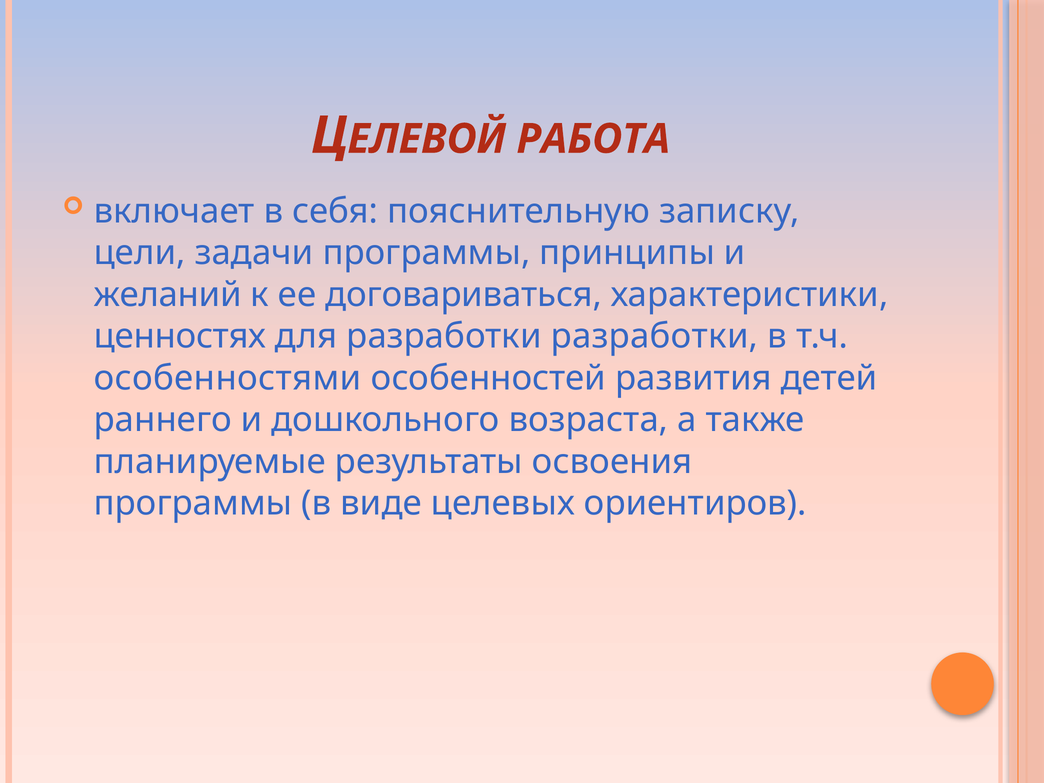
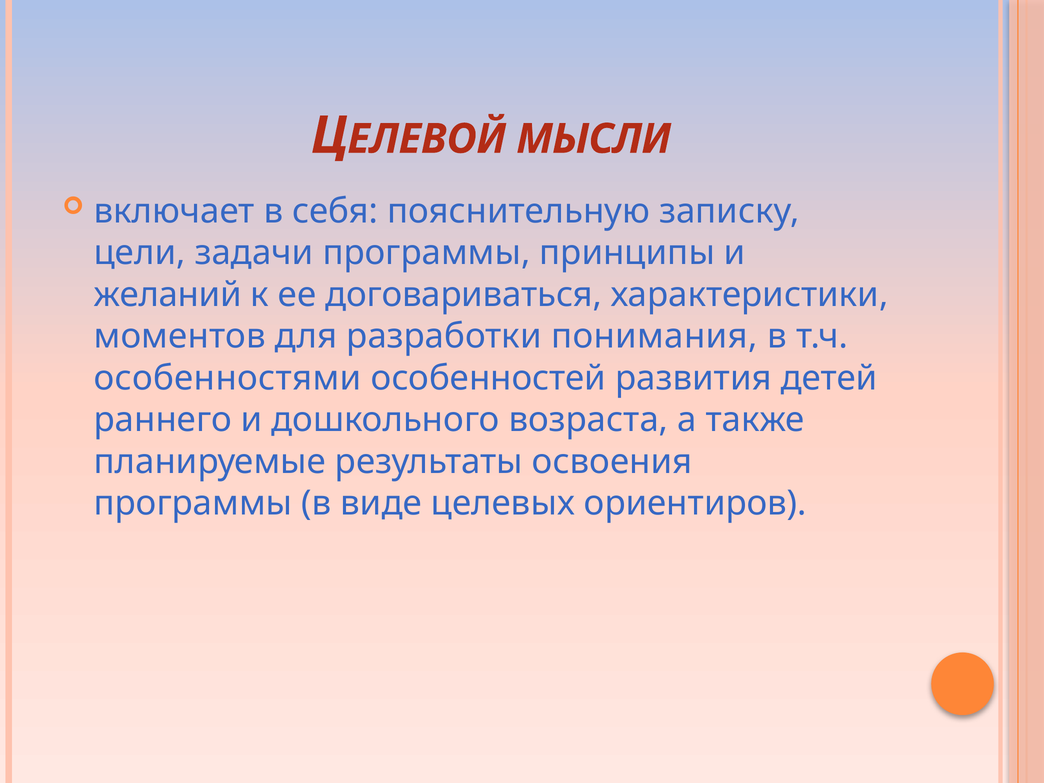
РАБОТА: РАБОТА -> МЫСЛИ
ценностях: ценностях -> моментов
разработки разработки: разработки -> понимания
